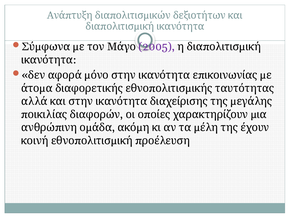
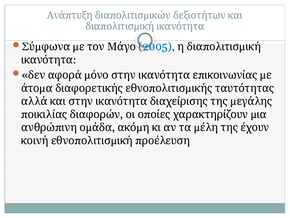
2005 colour: purple -> blue
